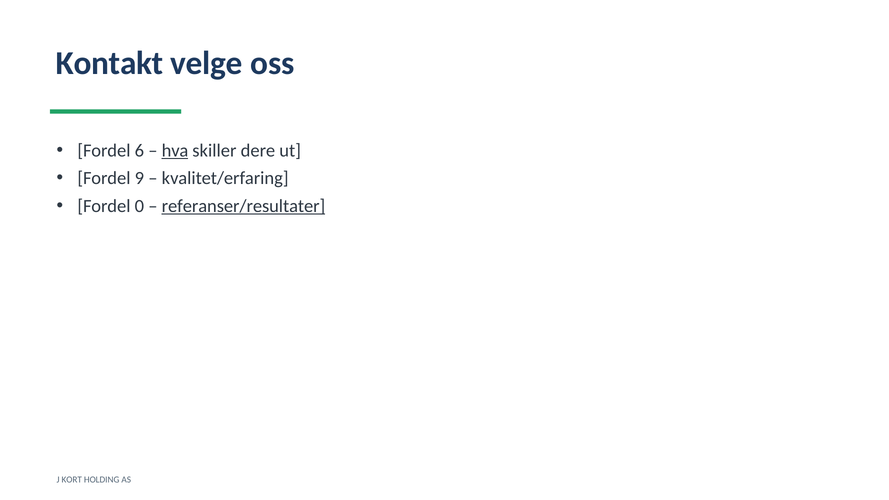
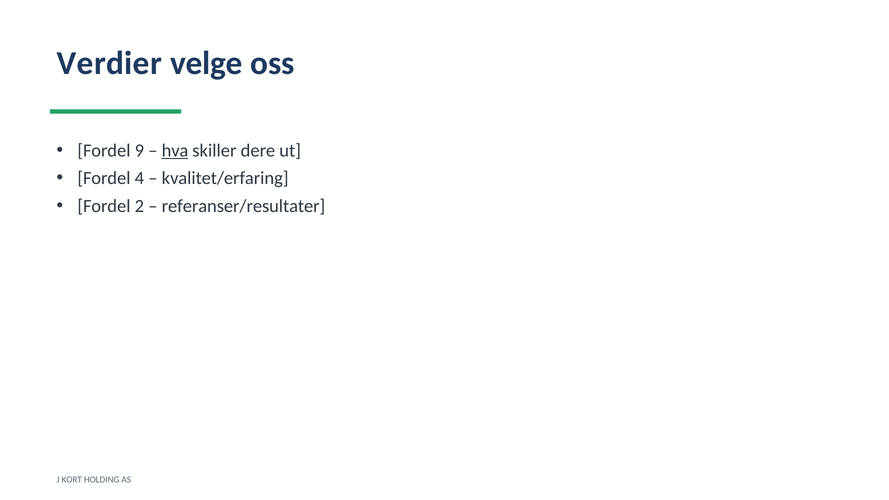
Kontakt: Kontakt -> Verdier
6: 6 -> 9
9: 9 -> 4
0: 0 -> 2
referanser/resultater underline: present -> none
